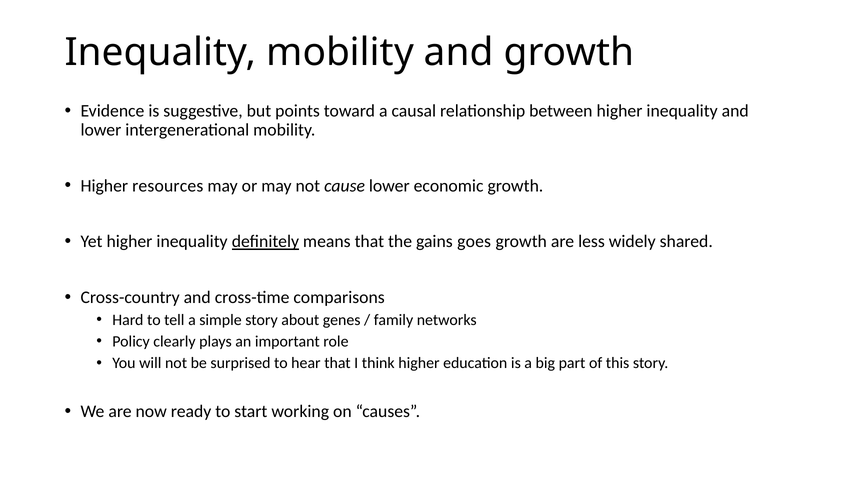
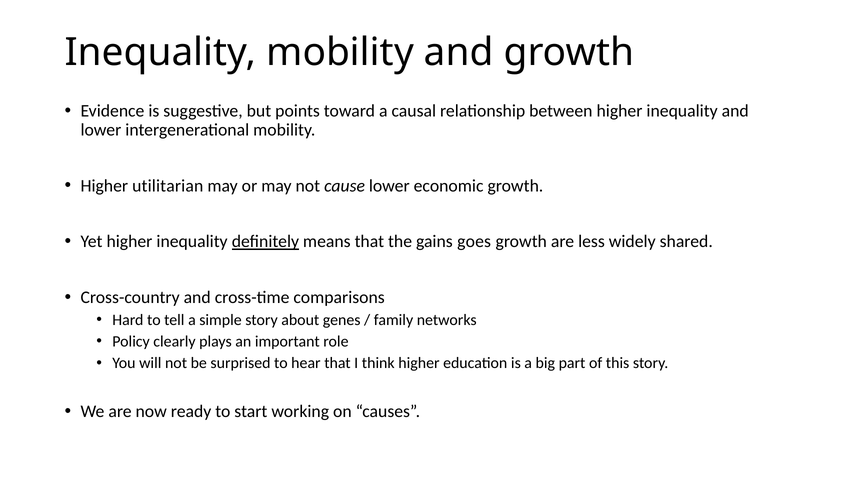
resources: resources -> utilitarian
